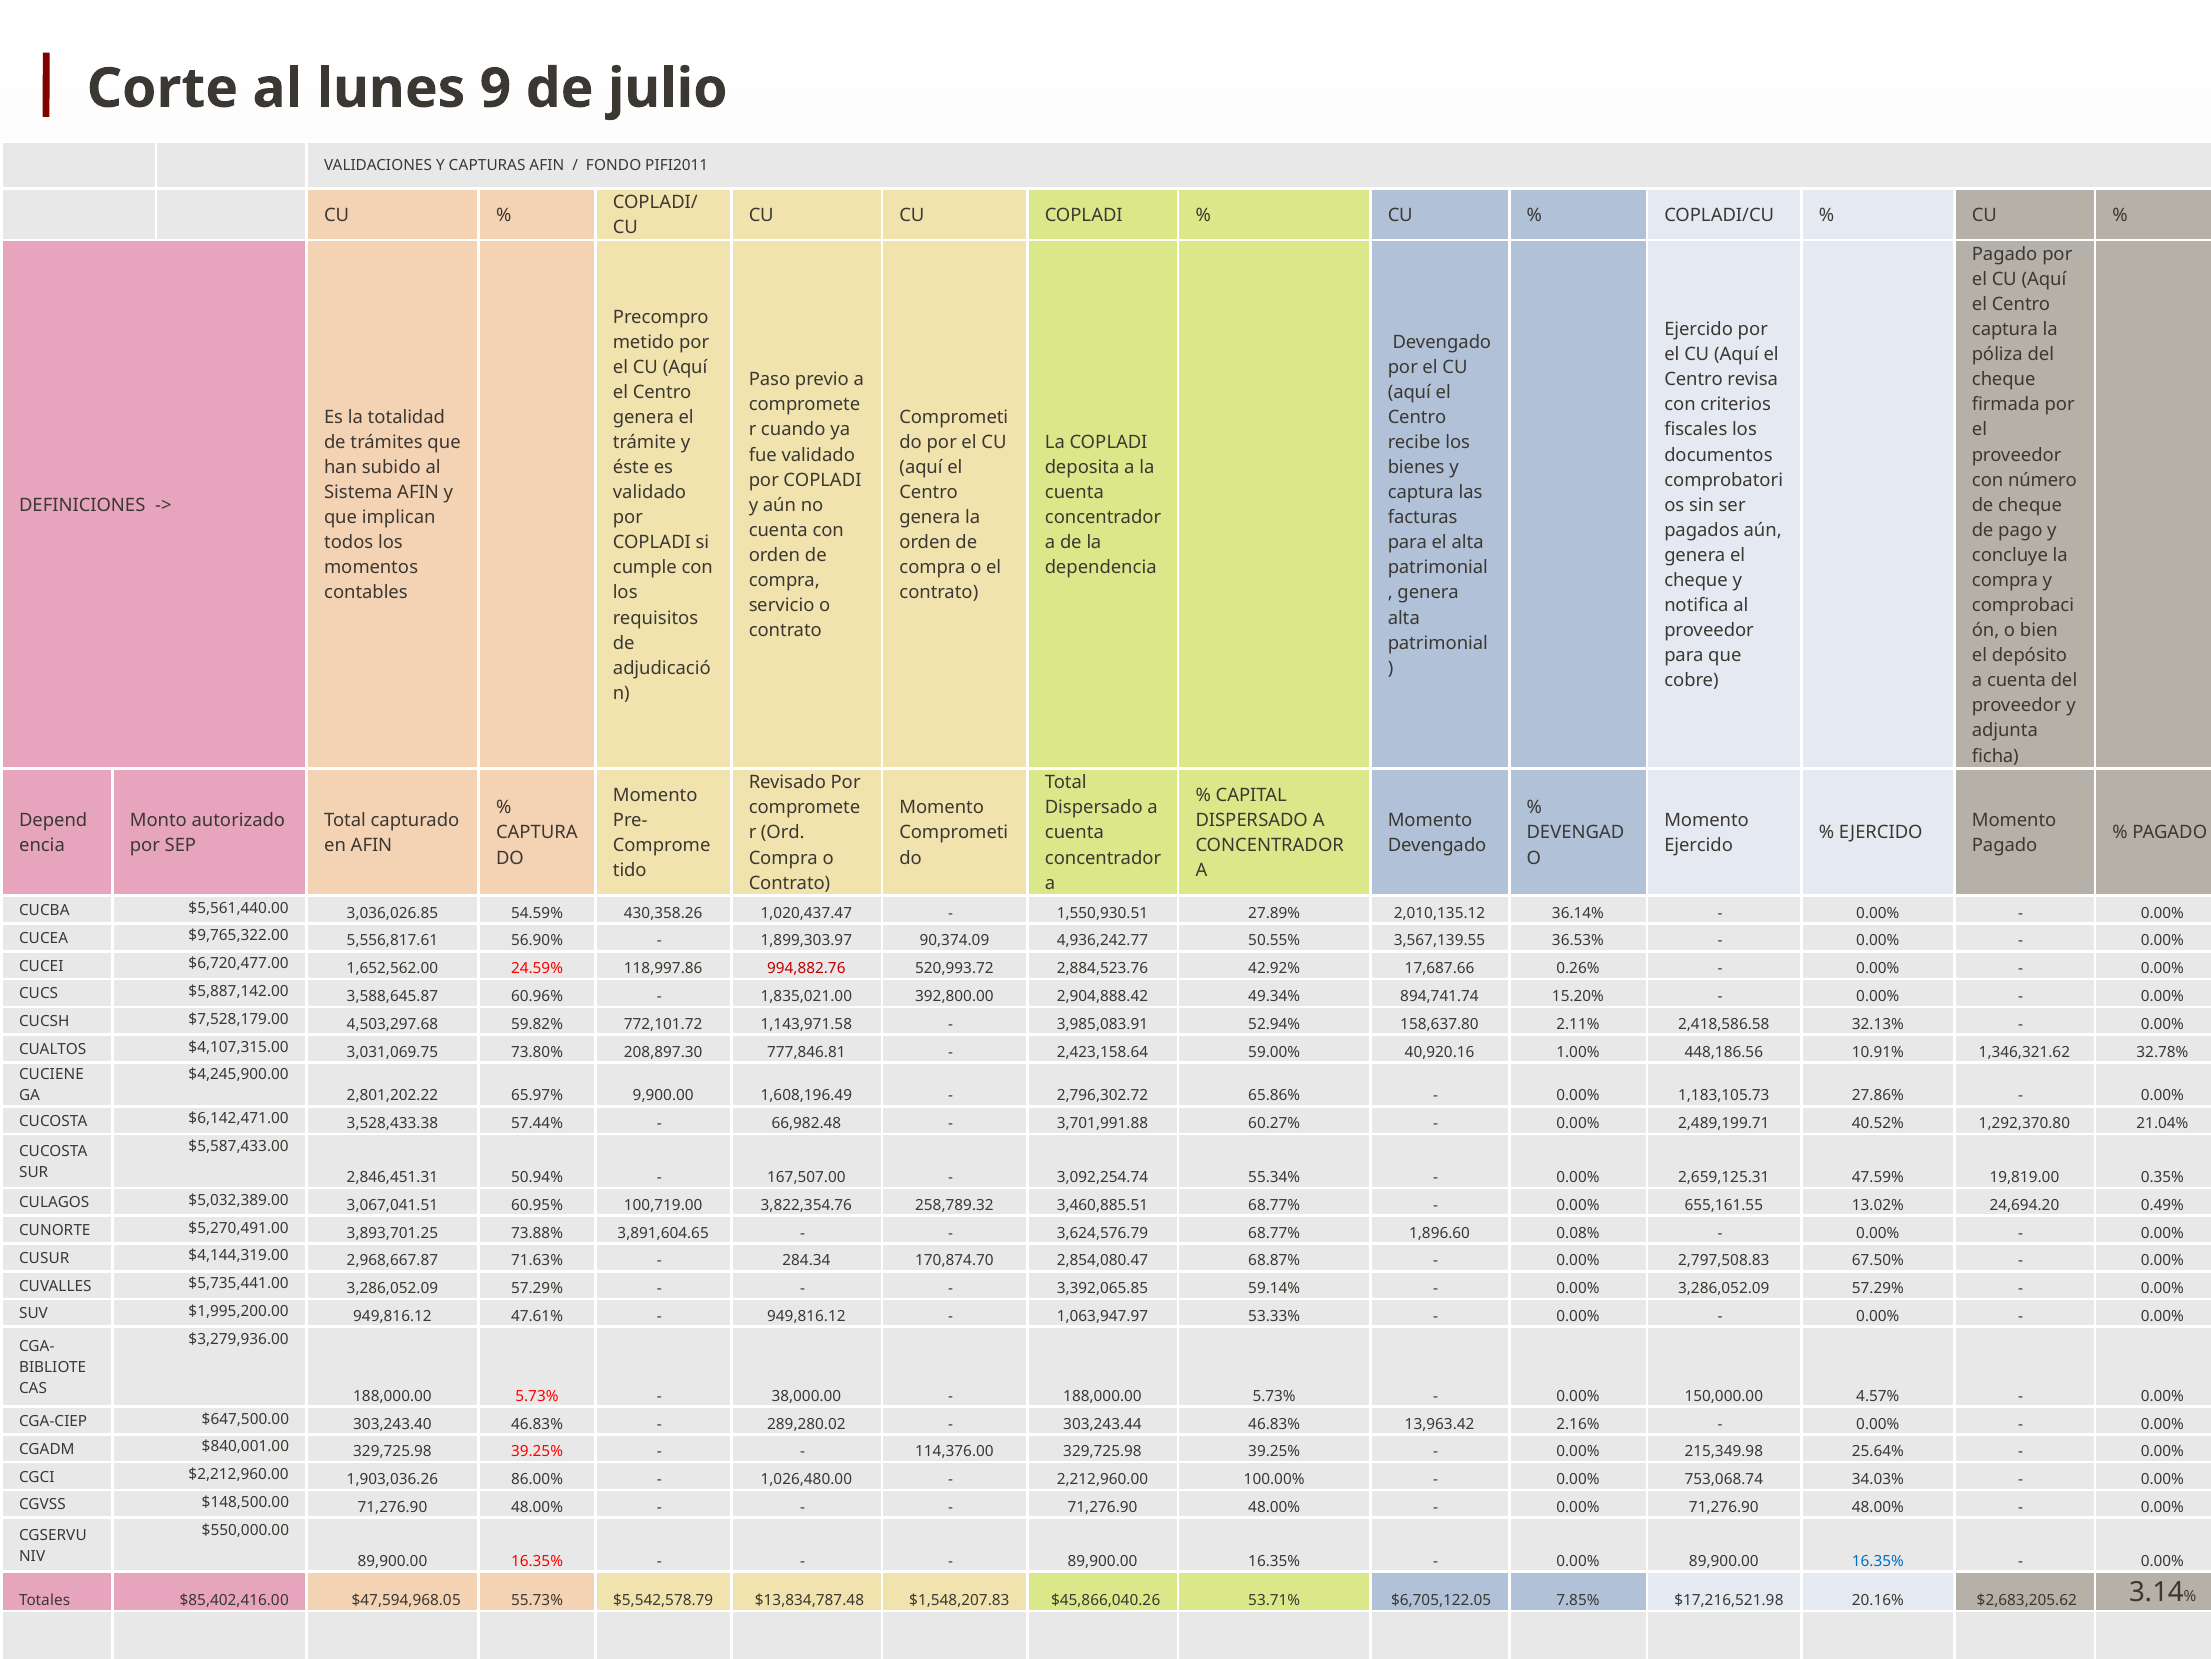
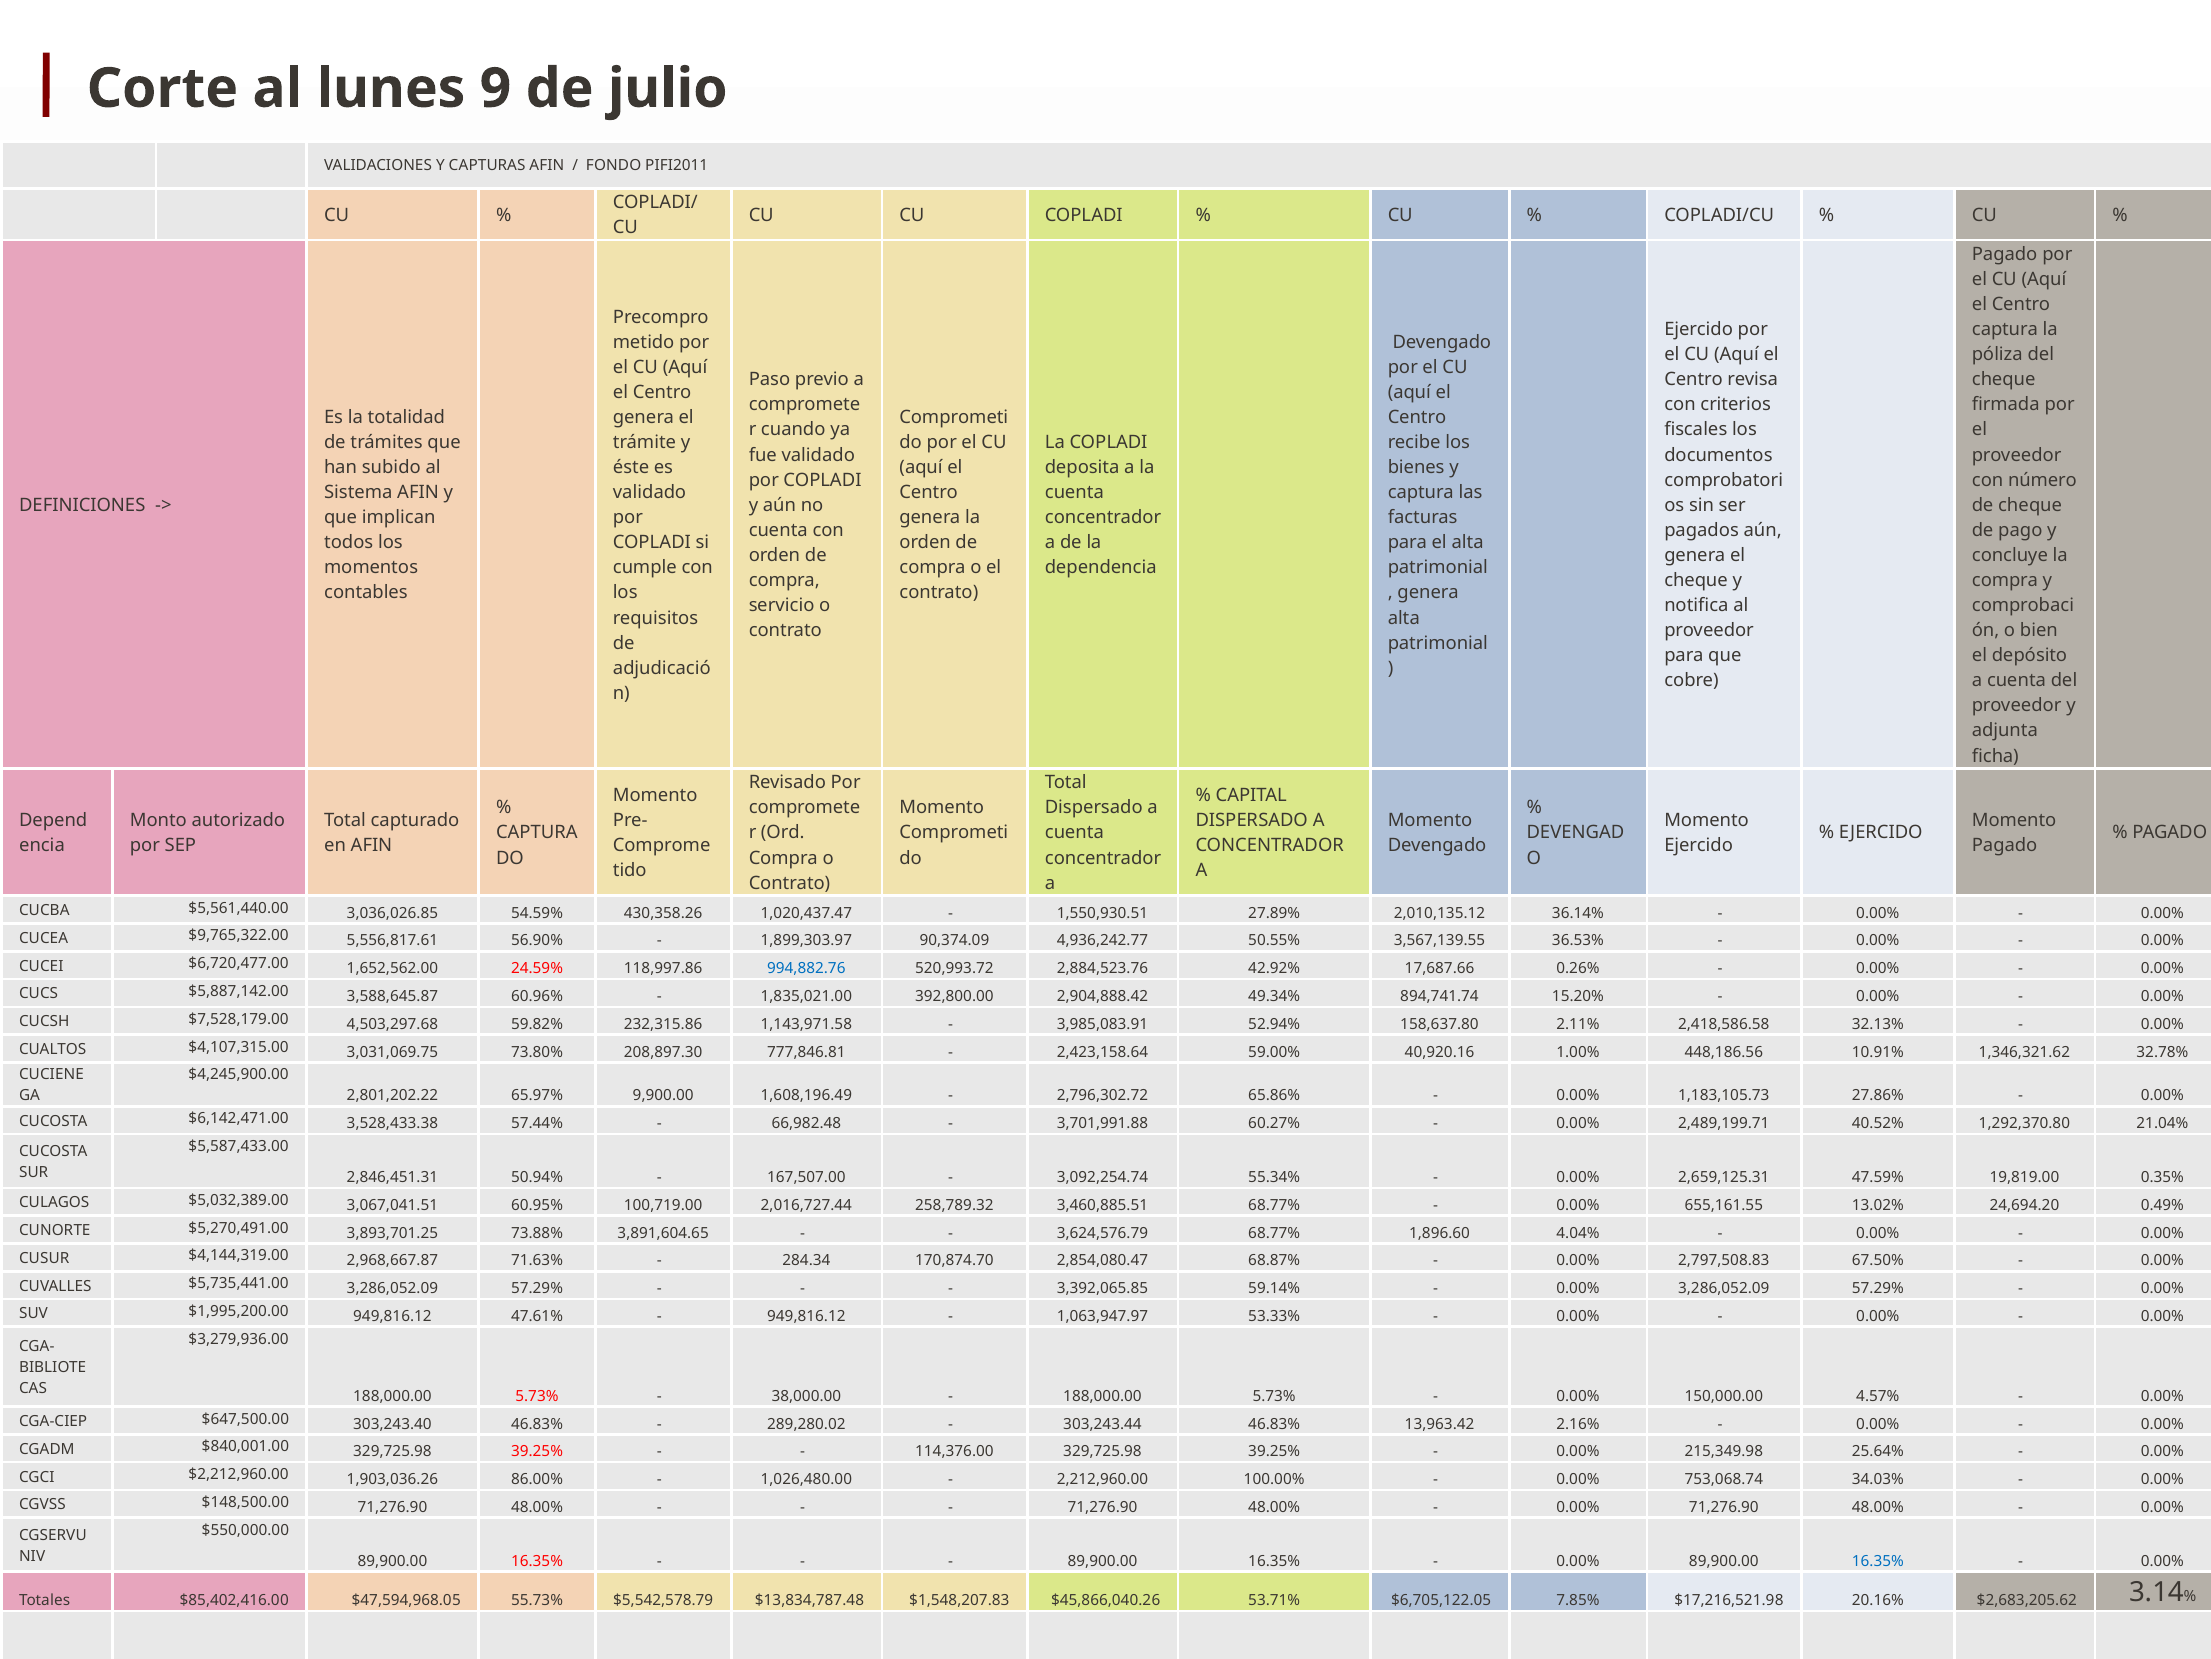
994,882.76 colour: red -> blue
772,101.72: 772,101.72 -> 232,315.86
3,822,354.76: 3,822,354.76 -> 2,016,727.44
0.08%: 0.08% -> 4.04%
